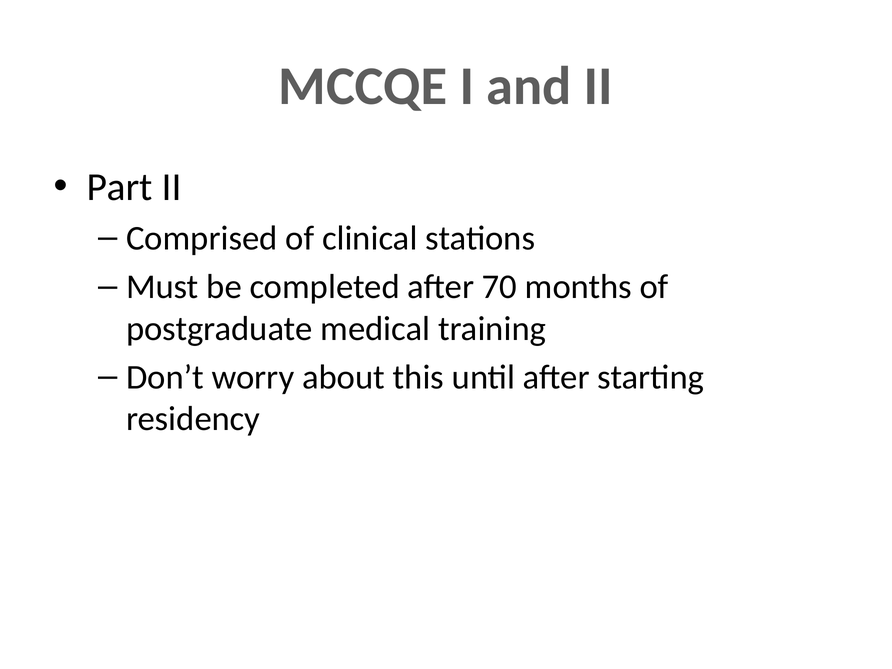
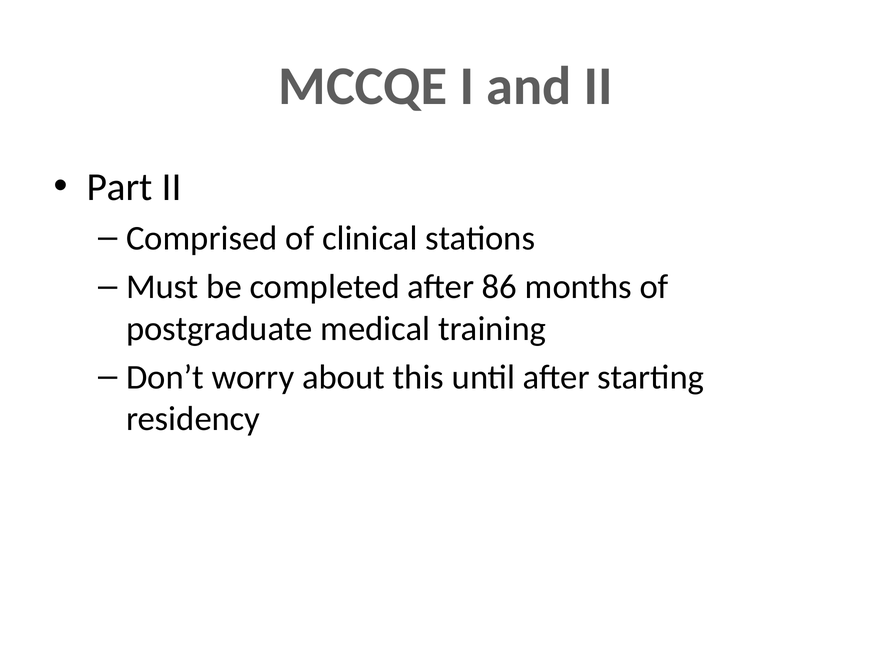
70: 70 -> 86
